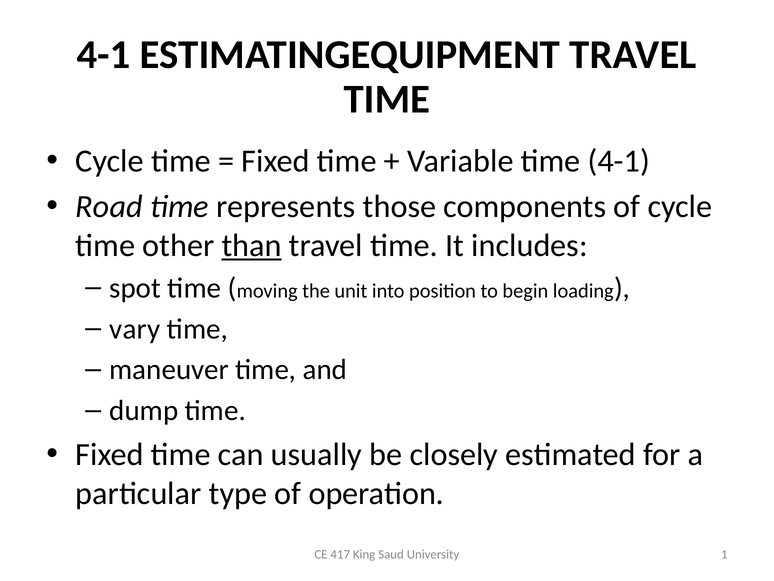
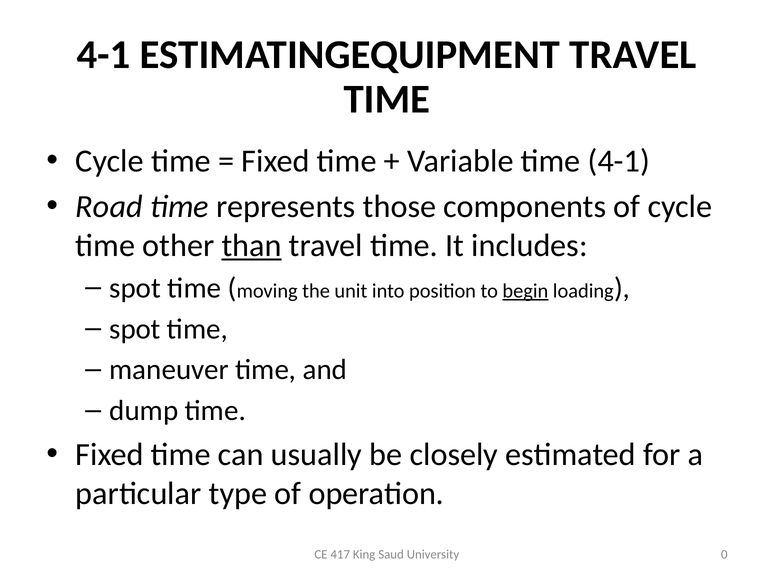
begin underline: none -> present
vary at (135, 329): vary -> spot
1: 1 -> 0
